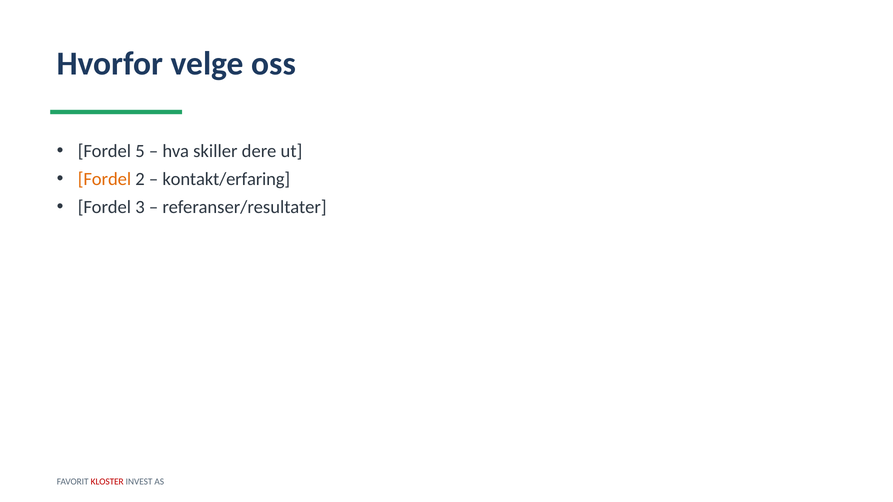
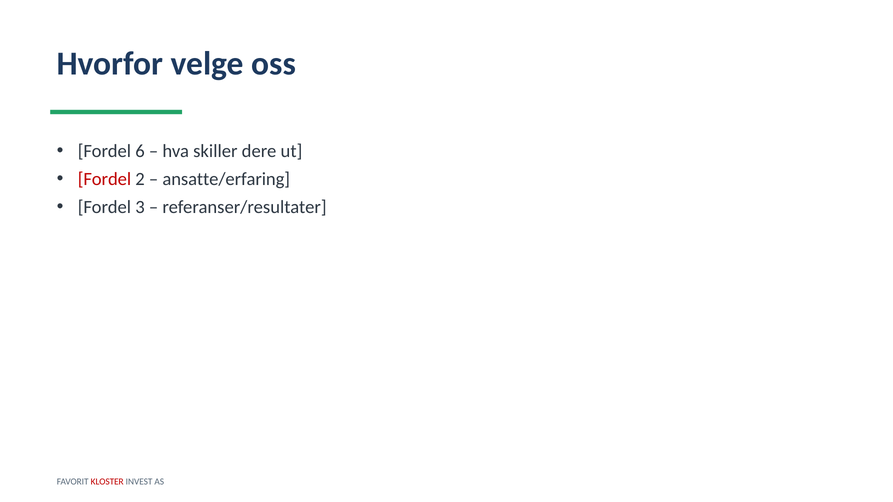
5: 5 -> 6
Fordel at (104, 179) colour: orange -> red
kontakt/erfaring: kontakt/erfaring -> ansatte/erfaring
